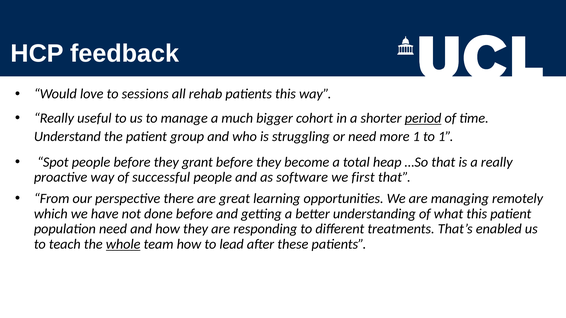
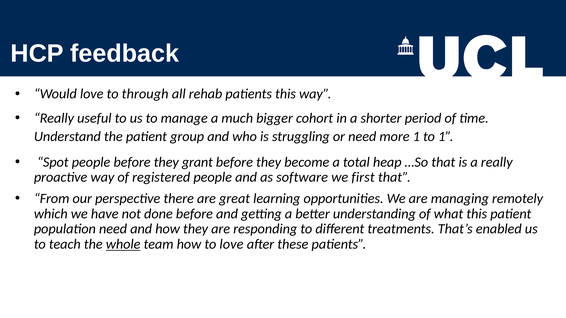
sessions: sessions -> through
period underline: present -> none
successful: successful -> registered
to lead: lead -> love
